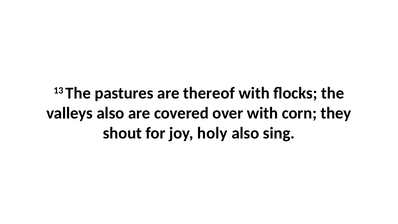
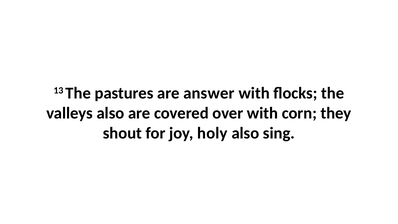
thereof: thereof -> answer
